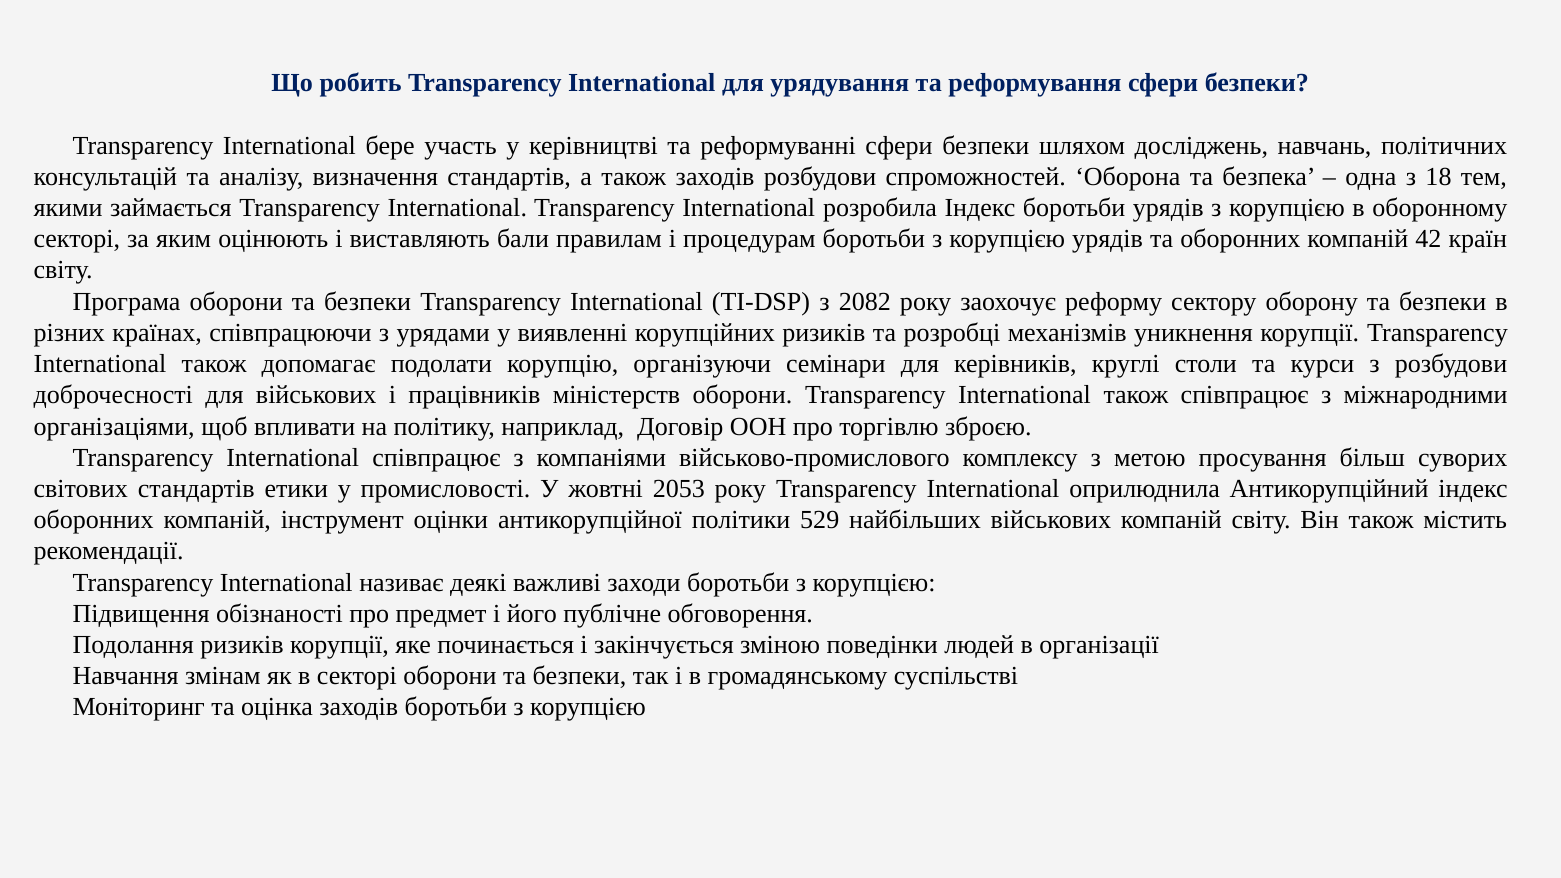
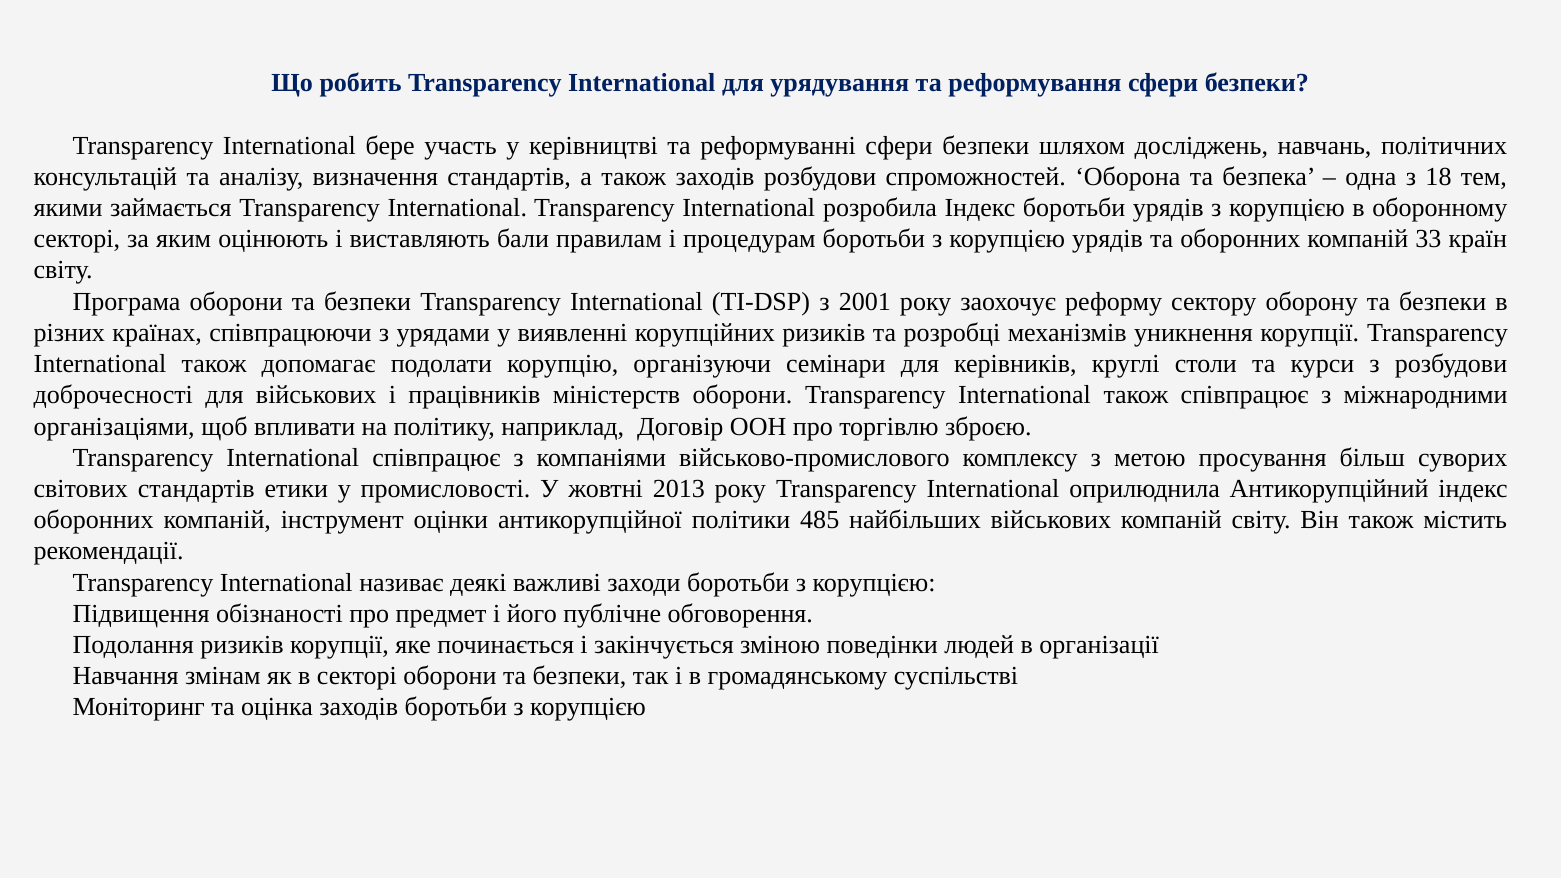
42: 42 -> 33
2082: 2082 -> 2001
2053: 2053 -> 2013
529: 529 -> 485
